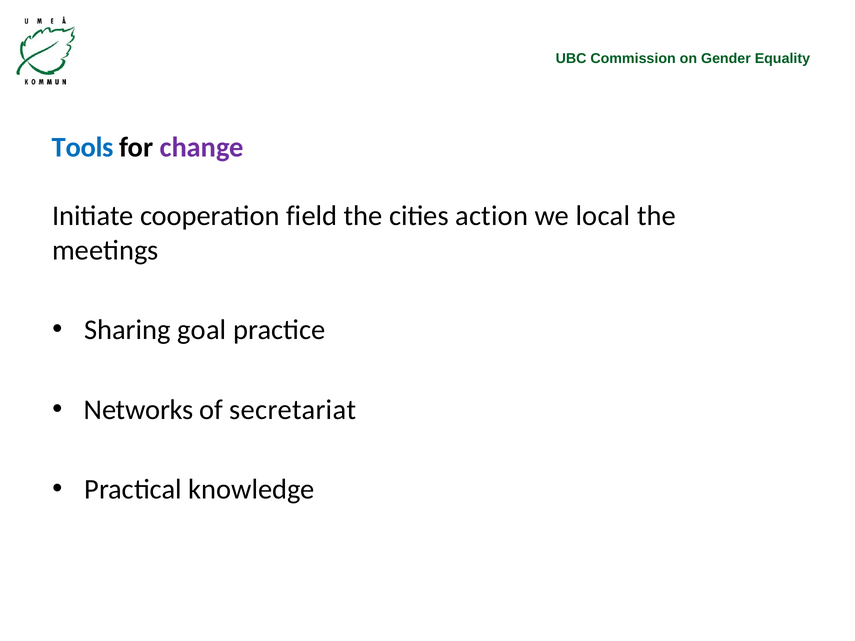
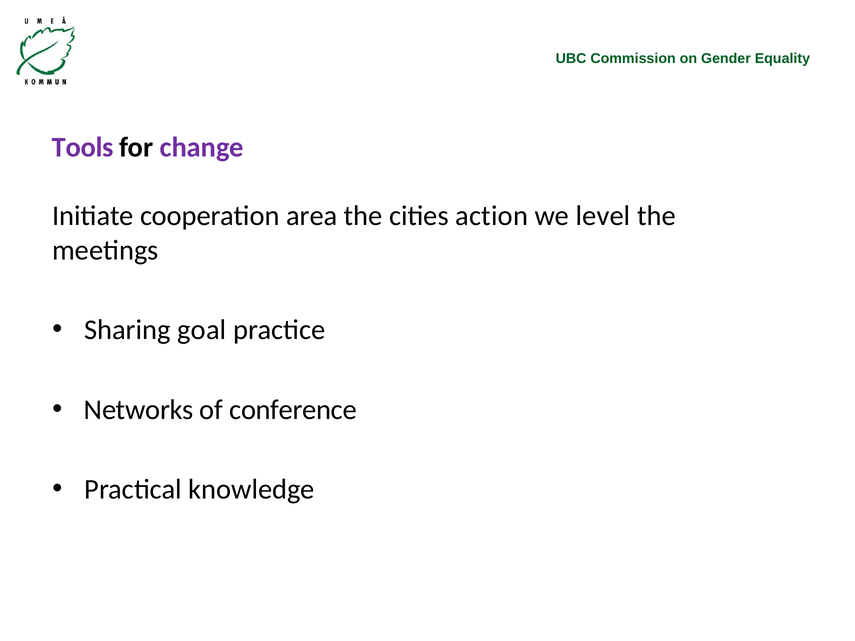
Tools colour: blue -> purple
field: field -> area
local: local -> level
secretariat: secretariat -> conference
